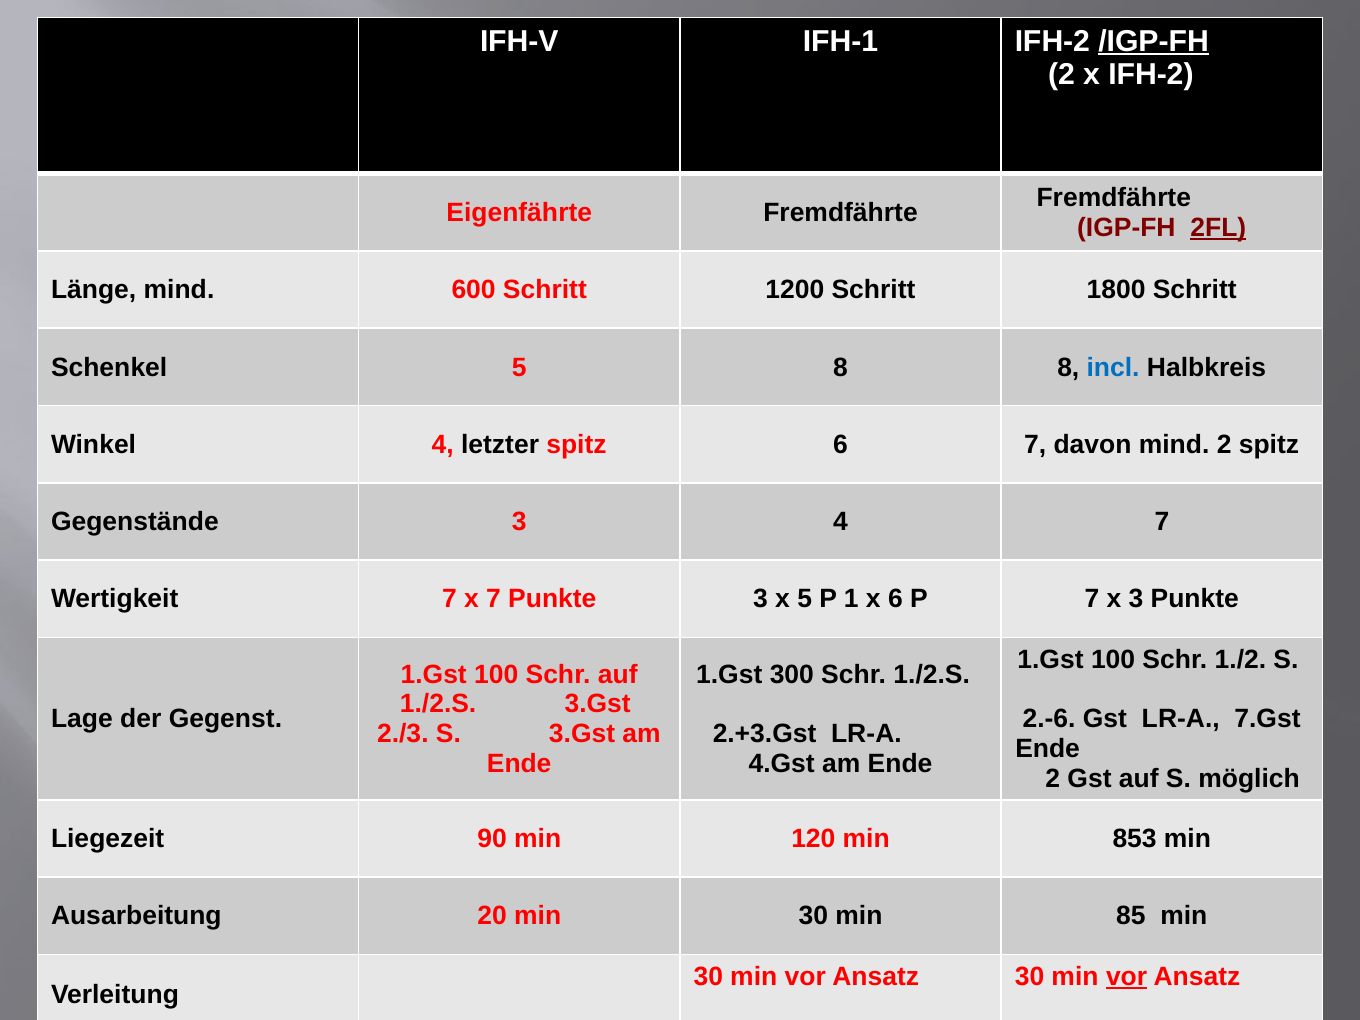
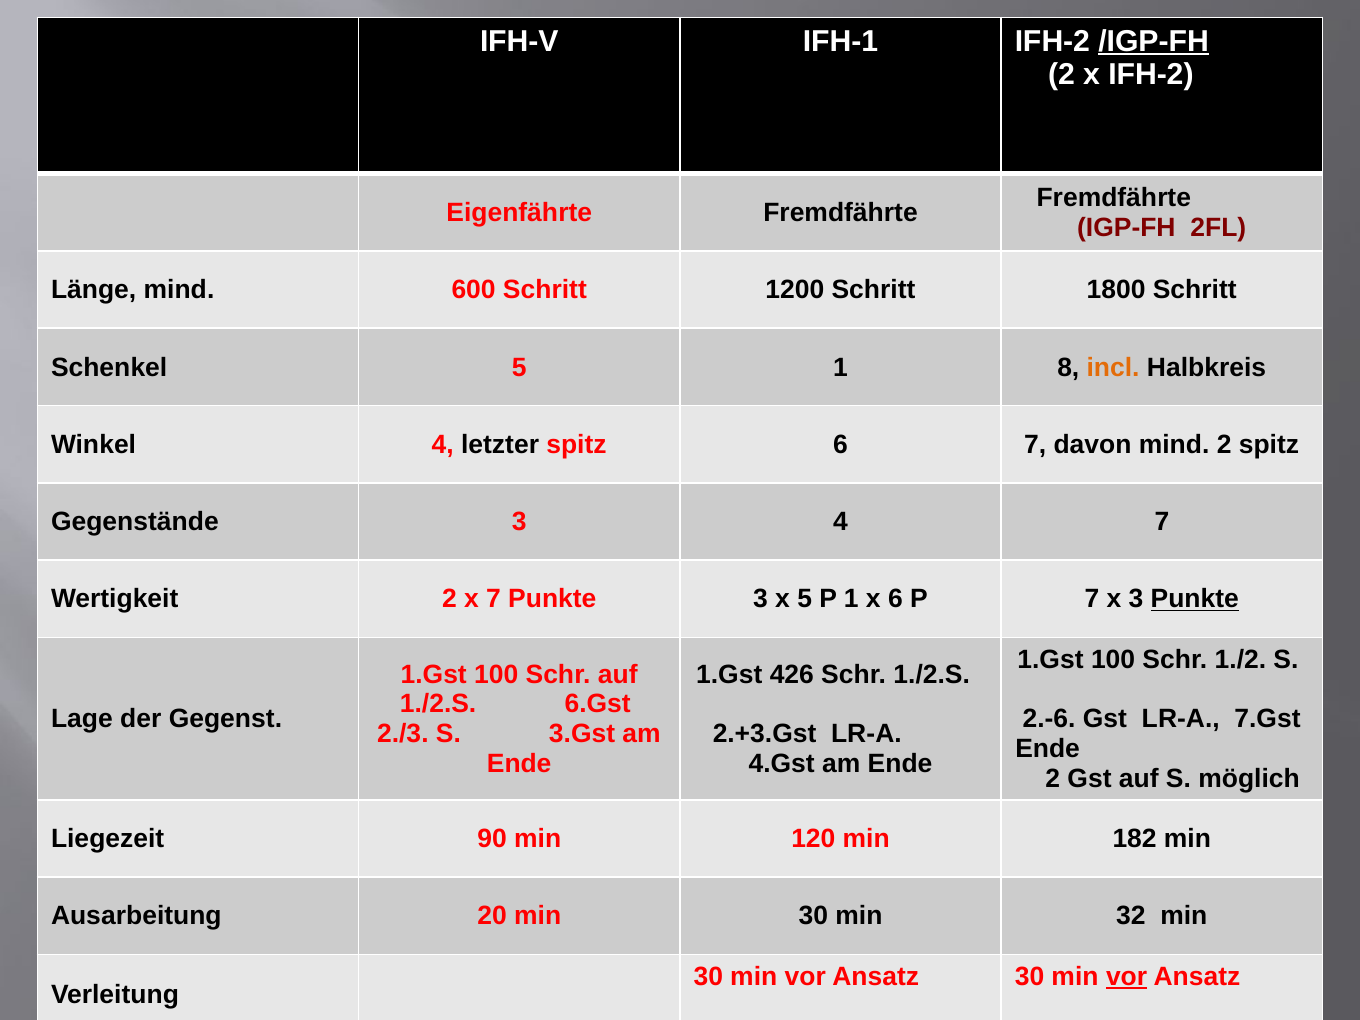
2FL underline: present -> none
5 8: 8 -> 1
incl colour: blue -> orange
Wertigkeit 7: 7 -> 2
Punkte at (1195, 599) underline: none -> present
300: 300 -> 426
1./2.S 3.Gst: 3.Gst -> 6.Gst
853: 853 -> 182
85: 85 -> 32
